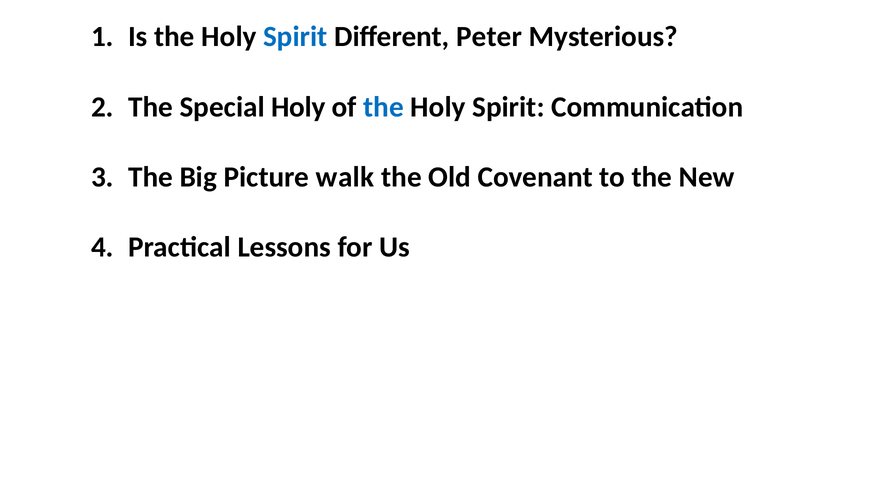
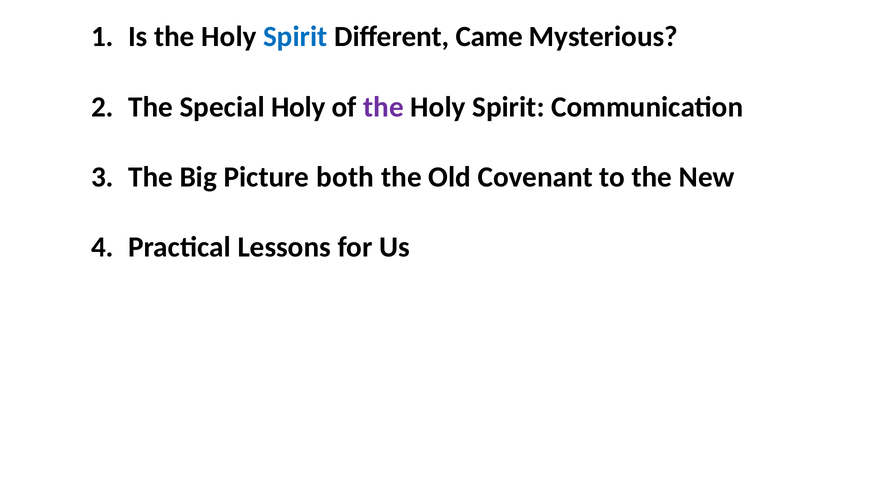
Peter: Peter -> Came
the at (384, 107) colour: blue -> purple
walk: walk -> both
